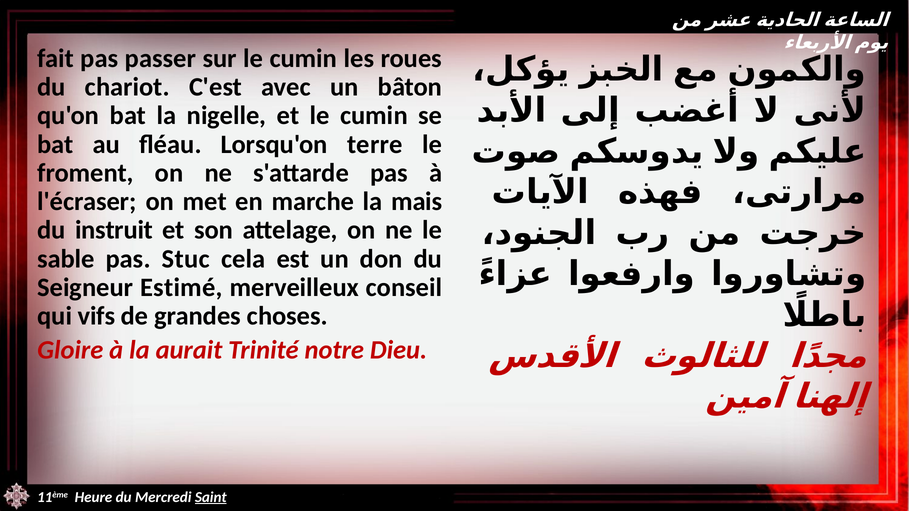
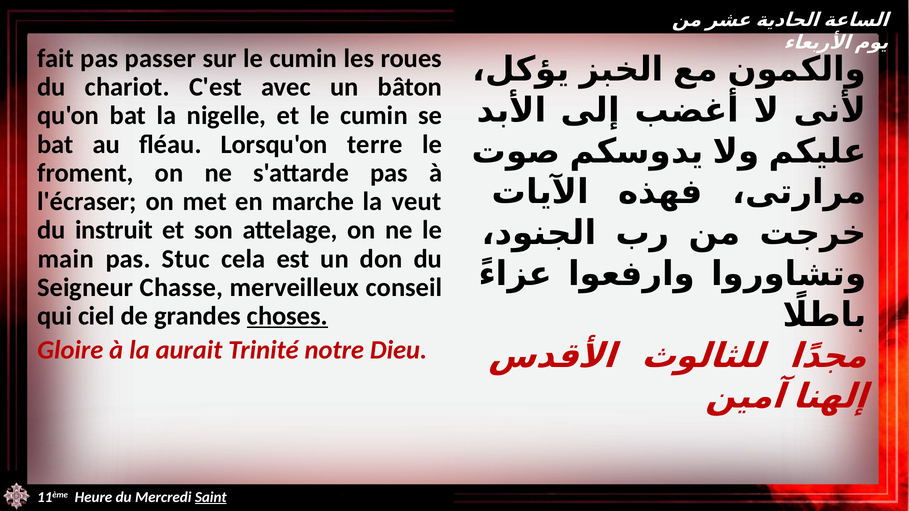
mais: mais -> veut
sable: sable -> main
Estimé: Estimé -> Chasse
vifs: vifs -> ciel
choses underline: none -> present
